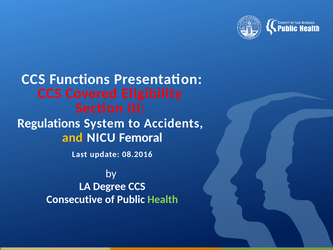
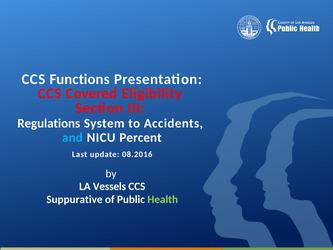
and colour: yellow -> light blue
Femoral: Femoral -> Percent
Degree: Degree -> Vessels
Consecutive: Consecutive -> Suppurative
